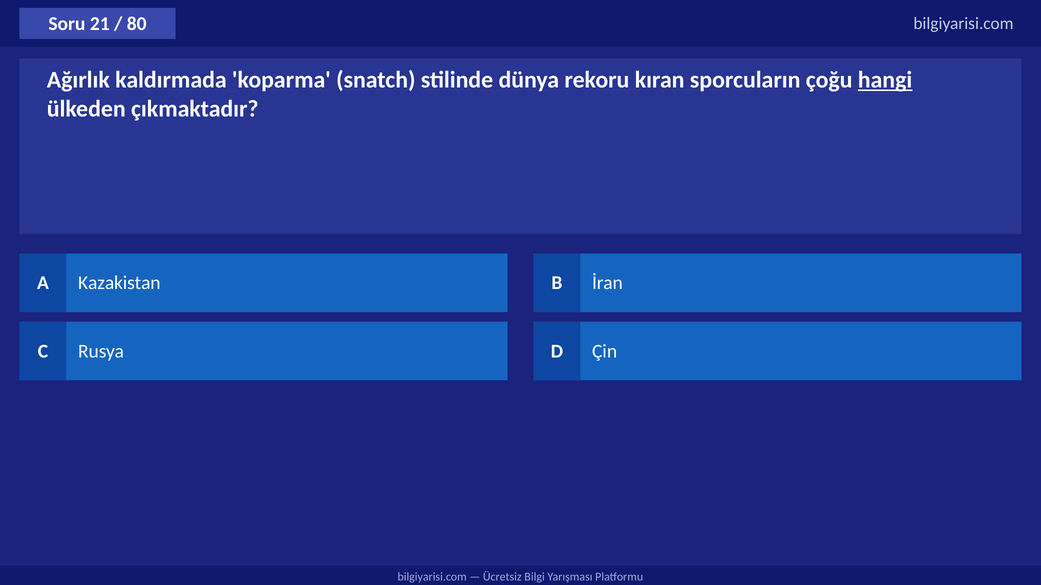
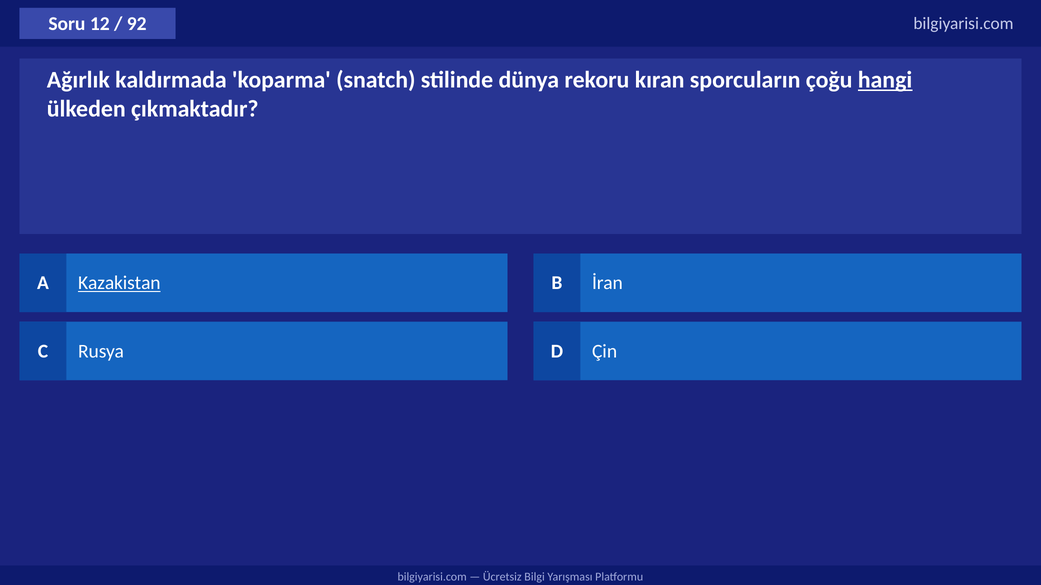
21: 21 -> 12
80: 80 -> 92
Kazakistan underline: none -> present
